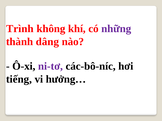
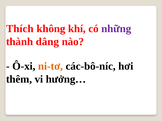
Trình: Trình -> Thích
ni-tơ colour: purple -> orange
tiếng: tiếng -> thêm
